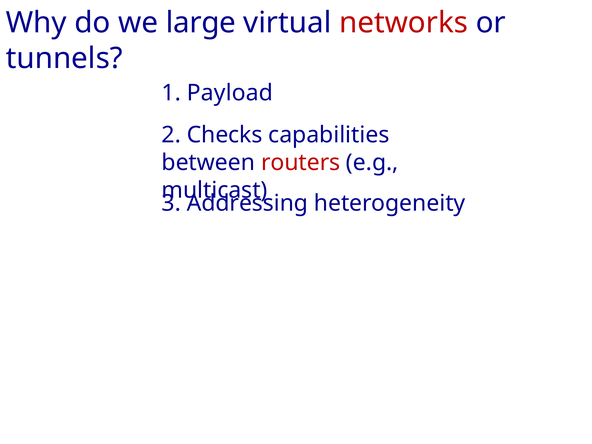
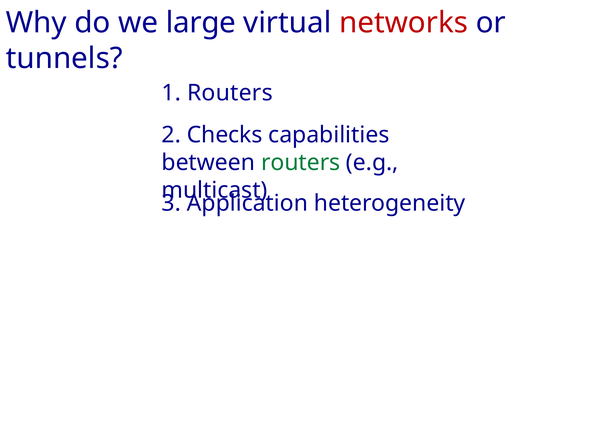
1 Payload: Payload -> Routers
routers at (301, 162) colour: red -> green
Addressing: Addressing -> Application
